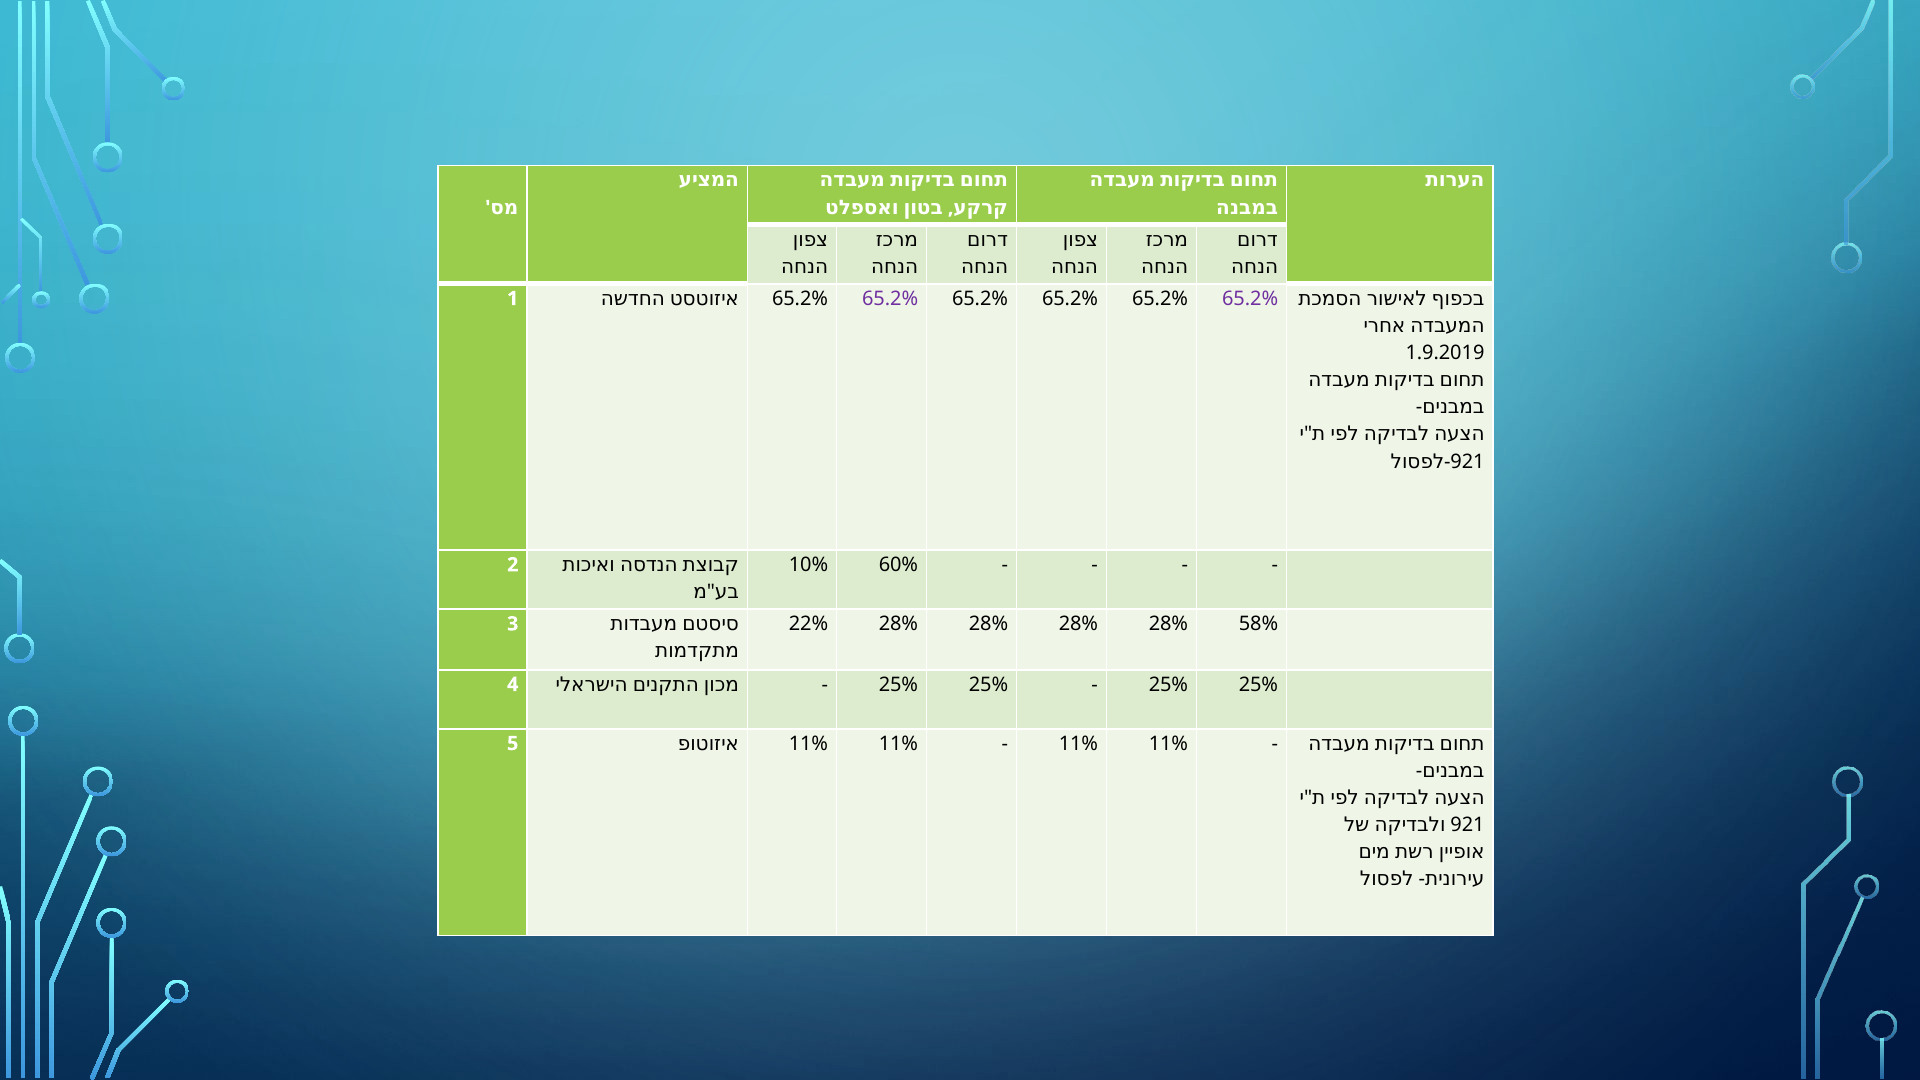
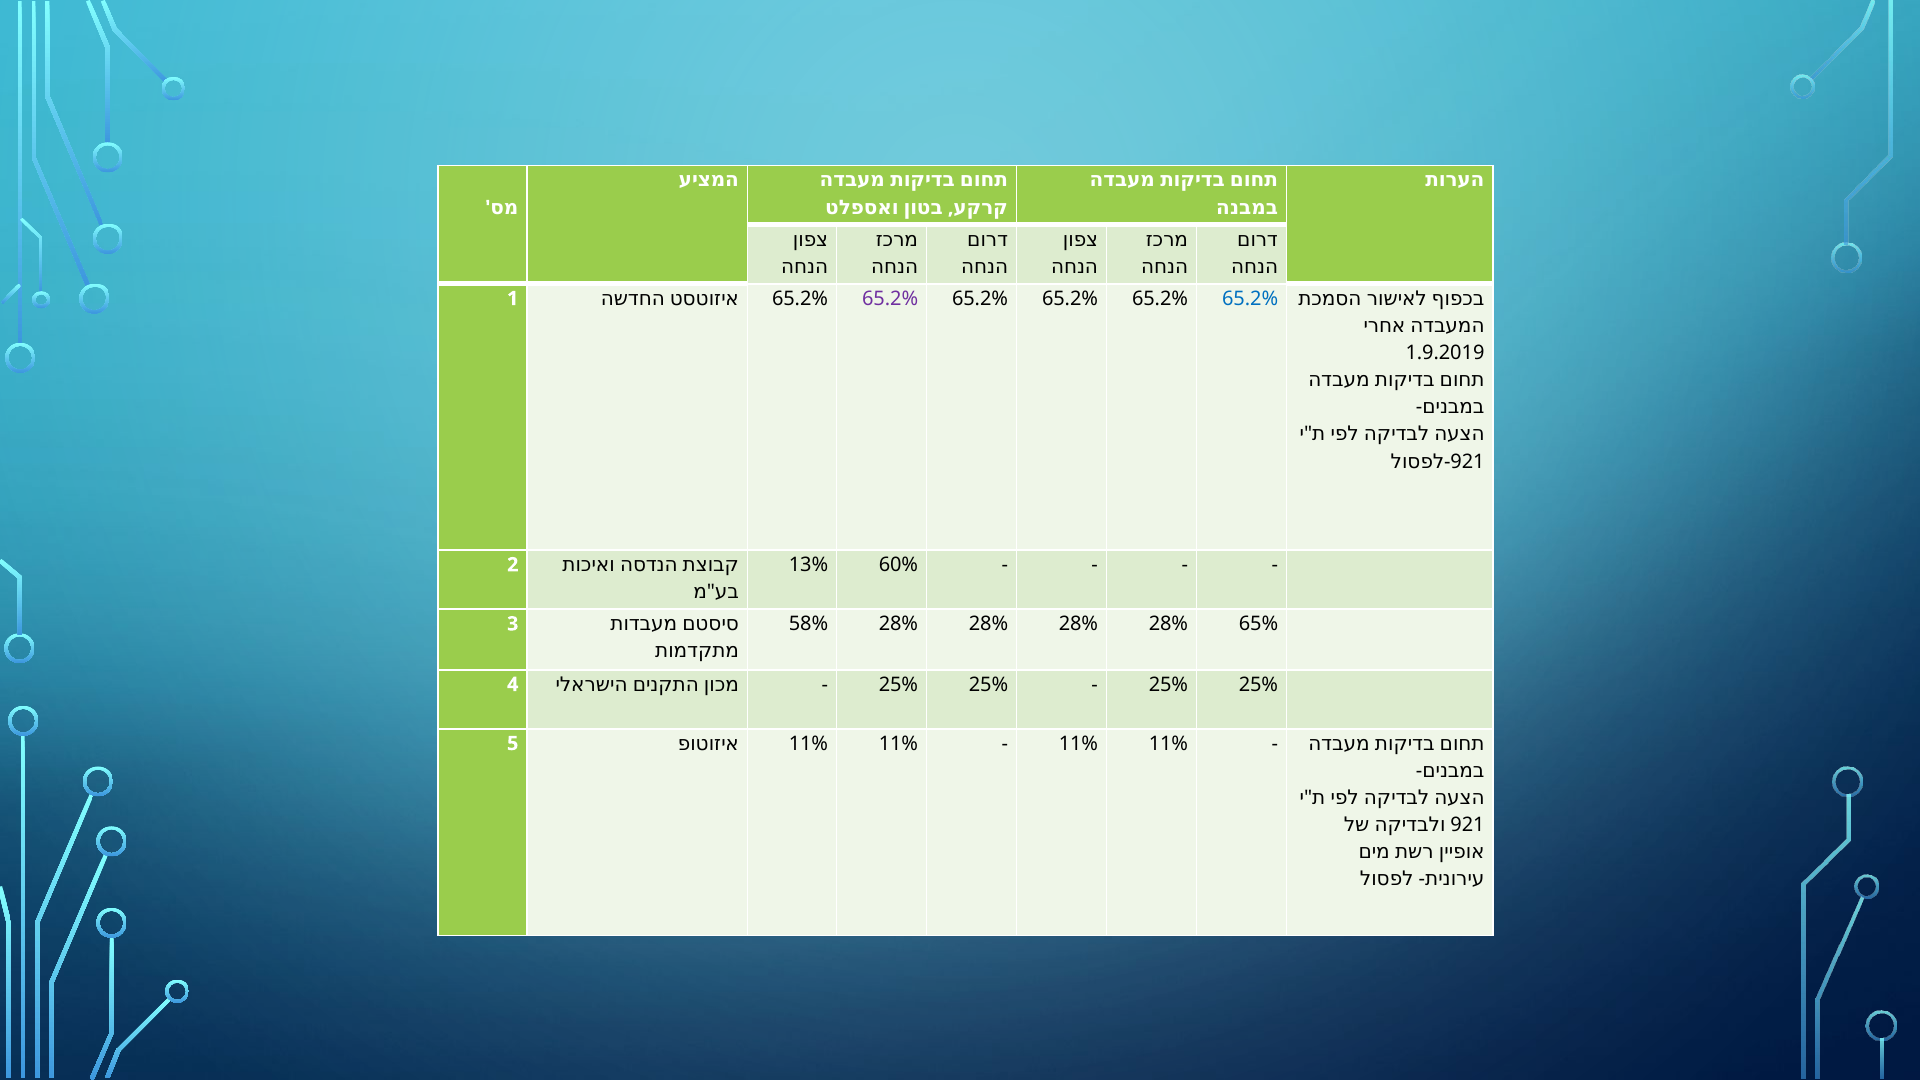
65.2% at (1250, 299) colour: purple -> blue
10%: 10% -> 13%
22%: 22% -> 58%
58%: 58% -> 65%
